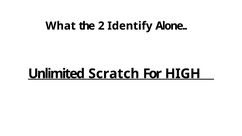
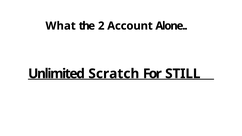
Identify: Identify -> Account
HIGH: HIGH -> STILL
